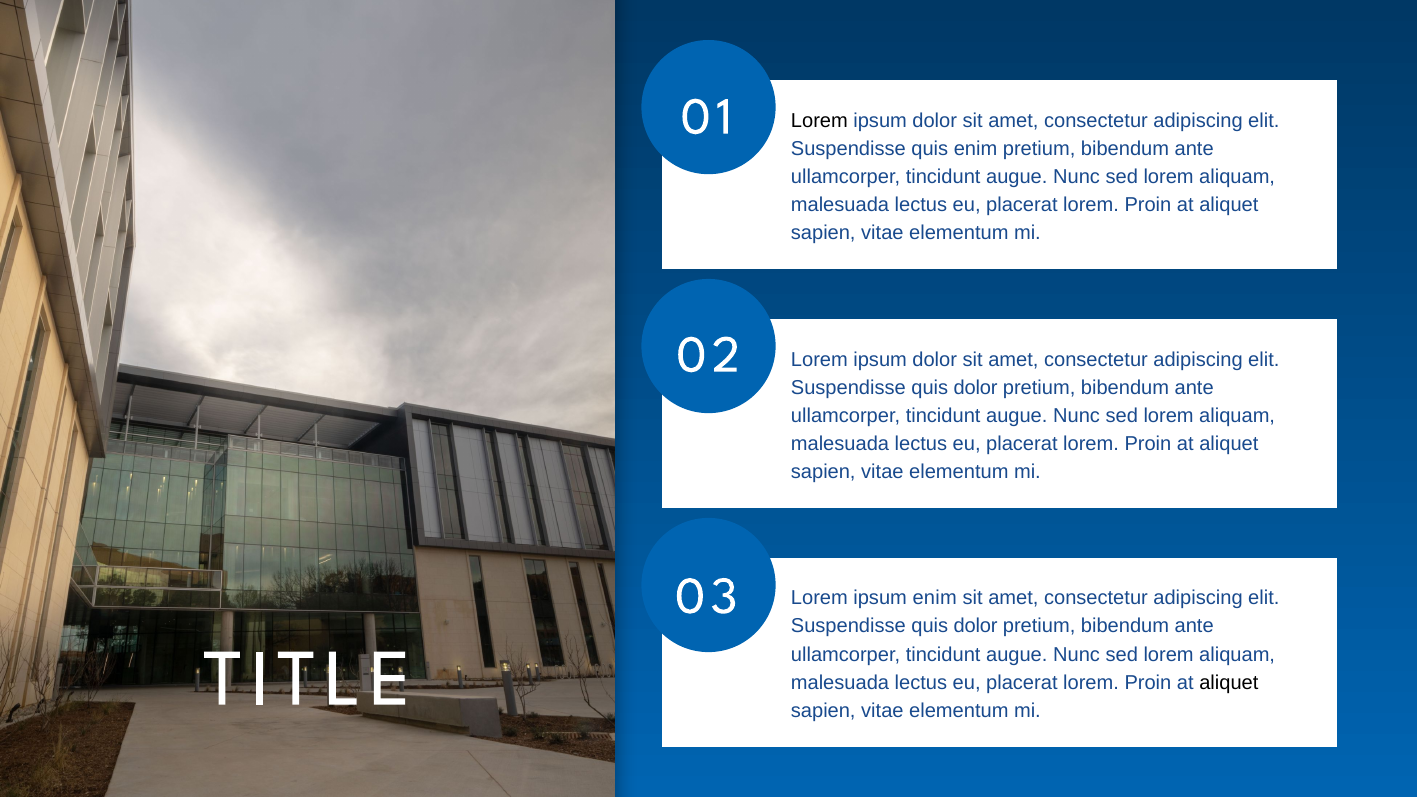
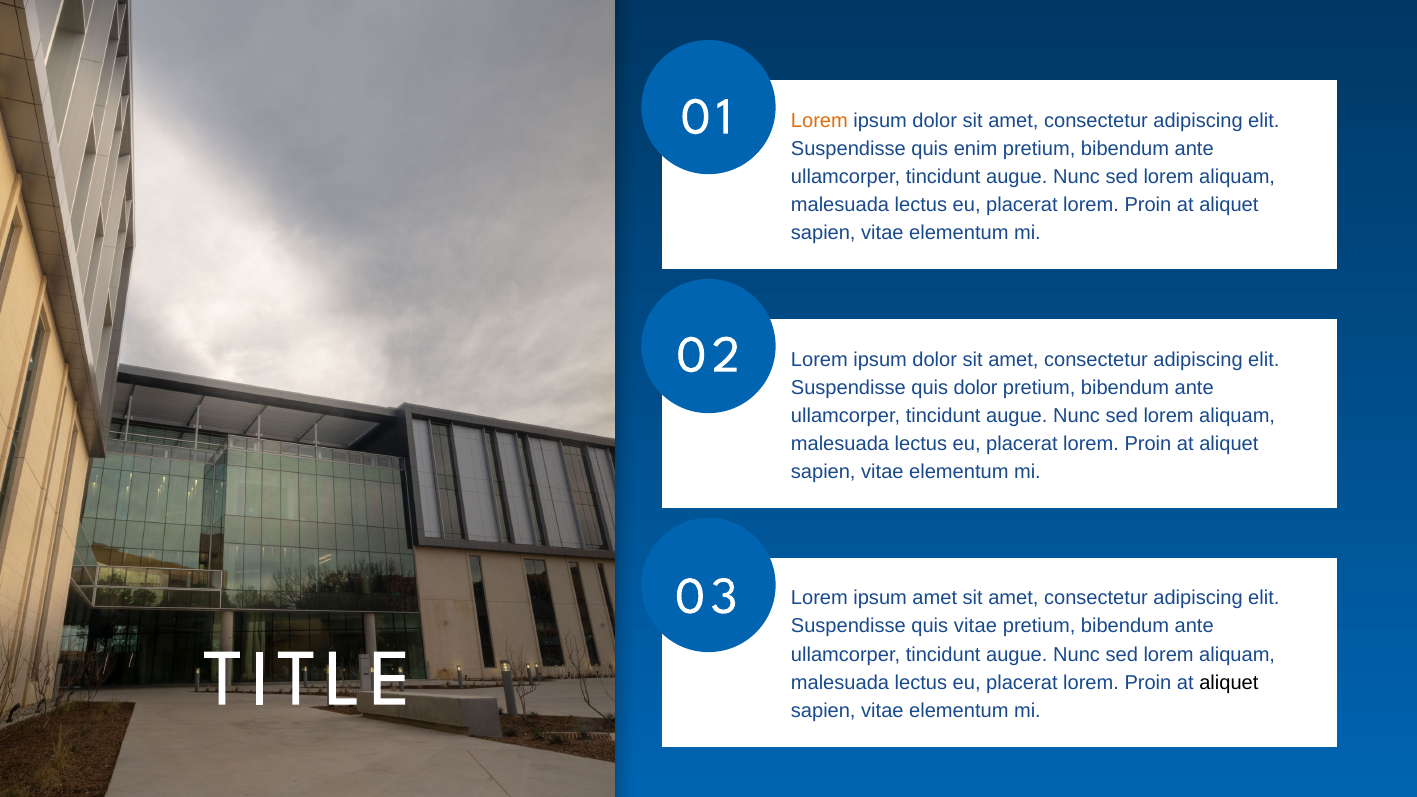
Lorem at (819, 121) colour: black -> orange
ipsum enim: enim -> amet
dolor at (976, 626): dolor -> vitae
